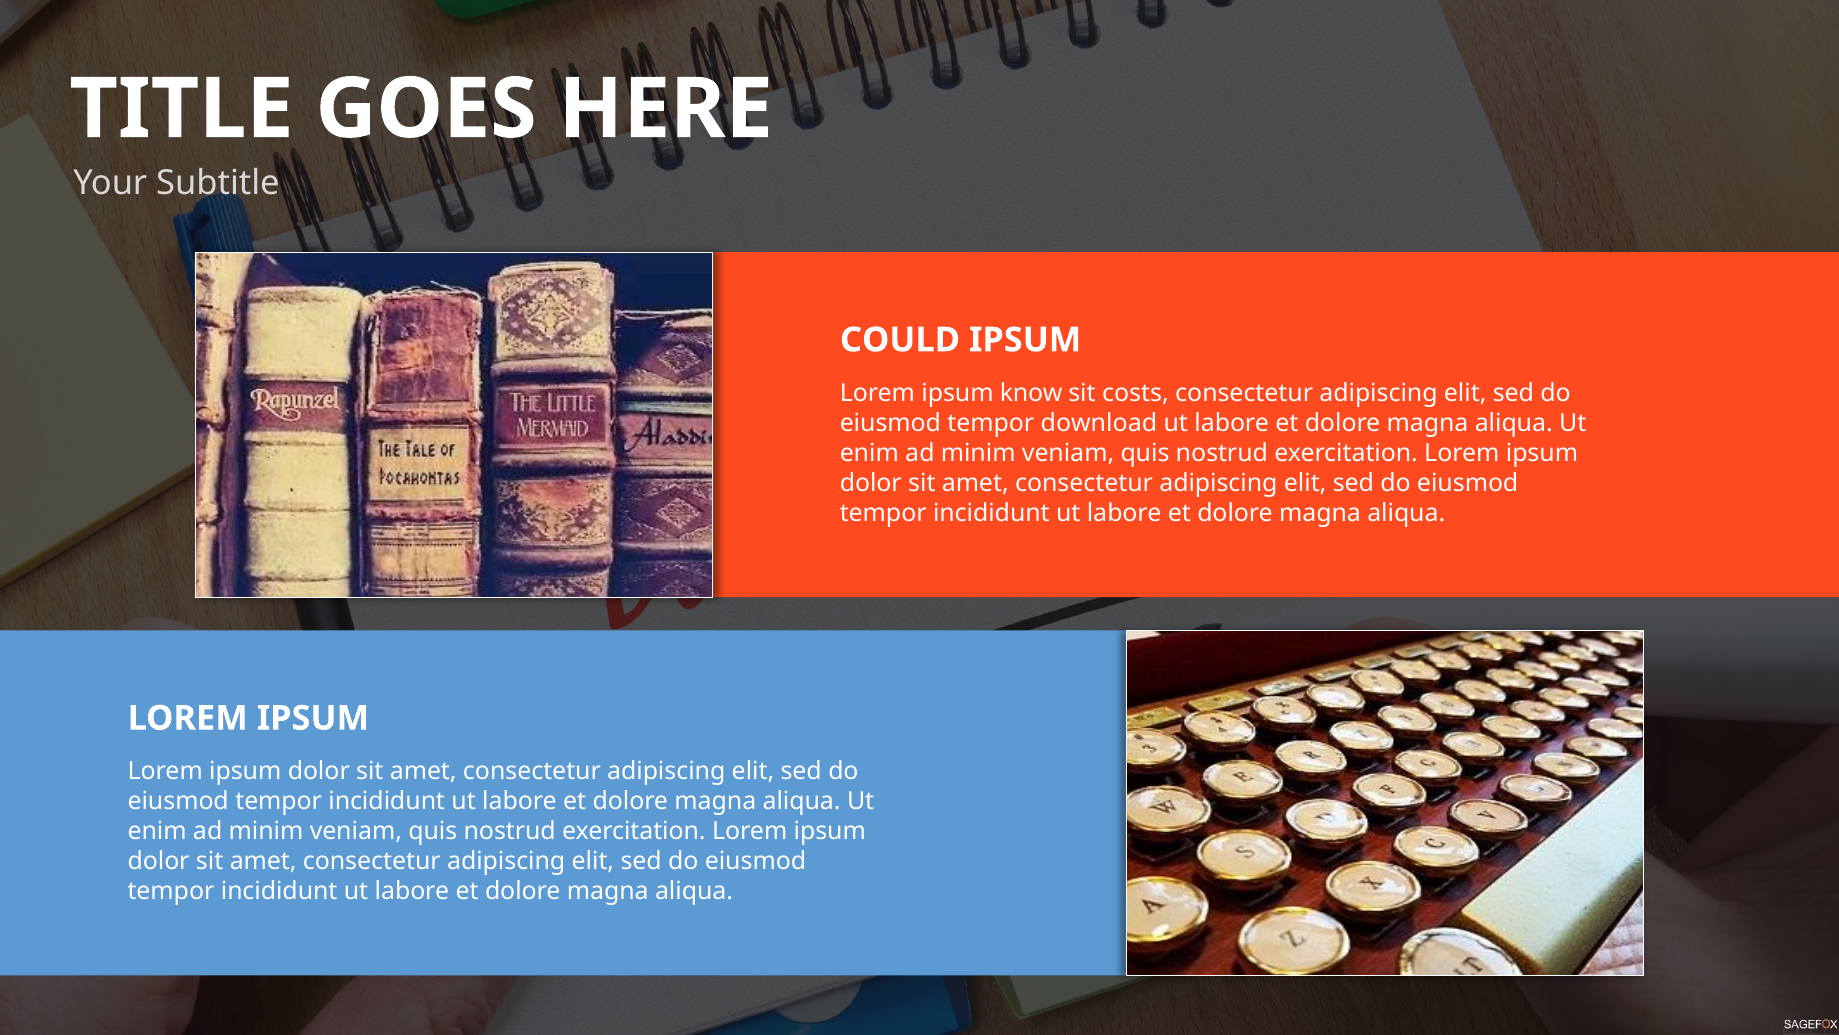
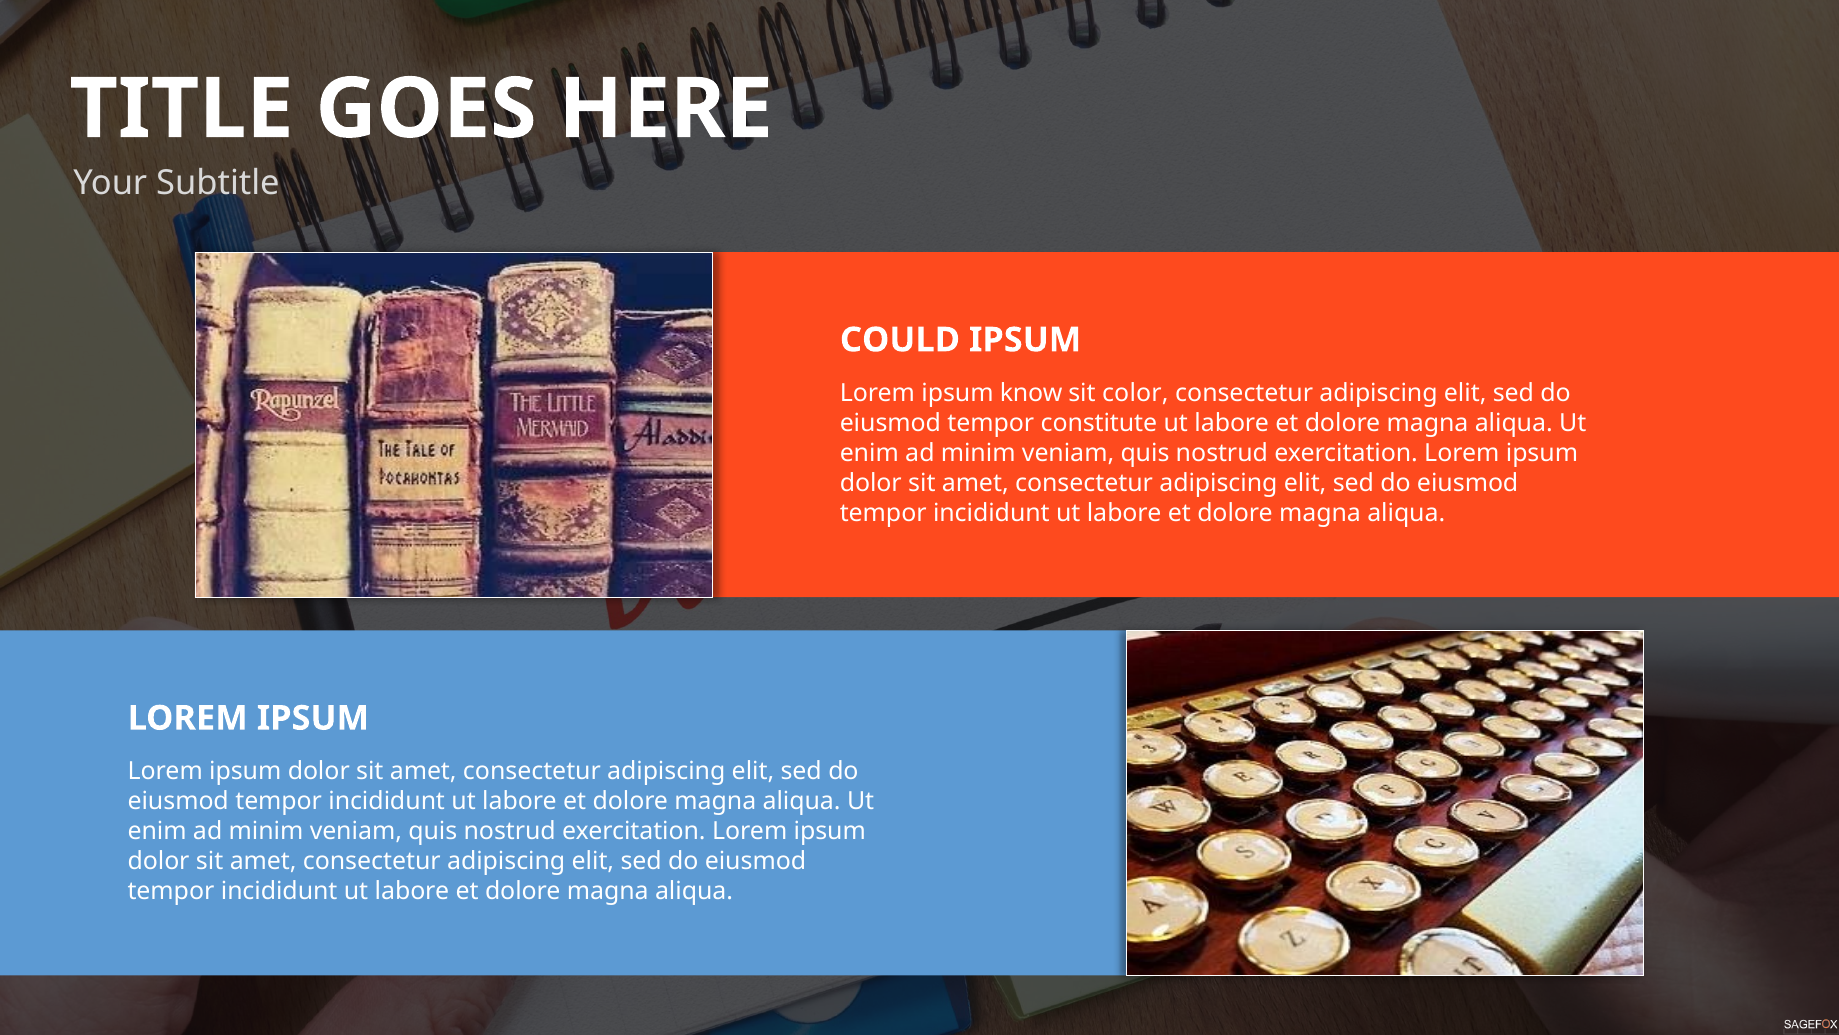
costs: costs -> color
download: download -> constitute
